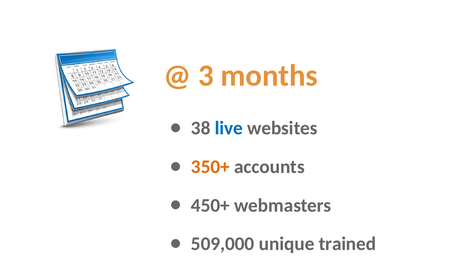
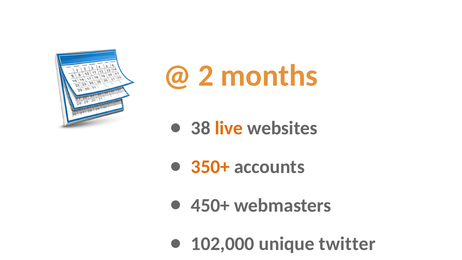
3: 3 -> 2
live colour: blue -> orange
509,000: 509,000 -> 102,000
trained: trained -> twitter
